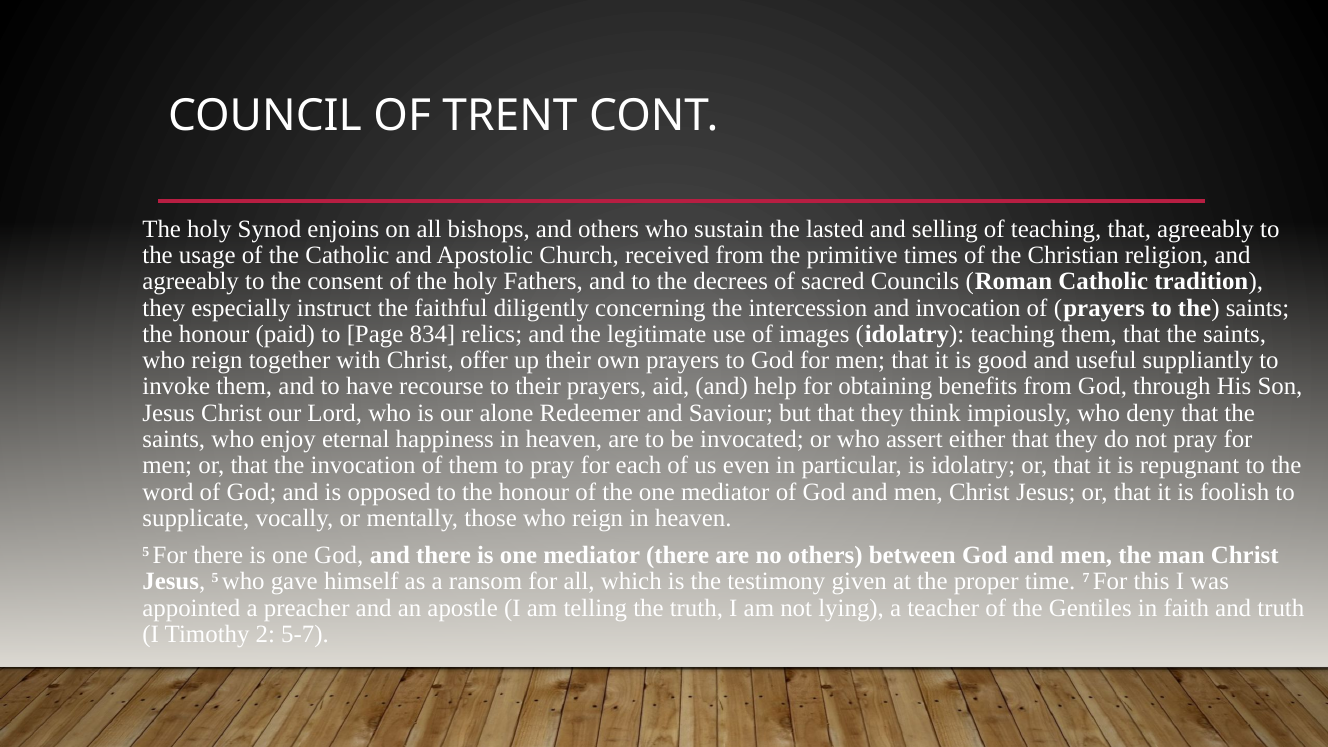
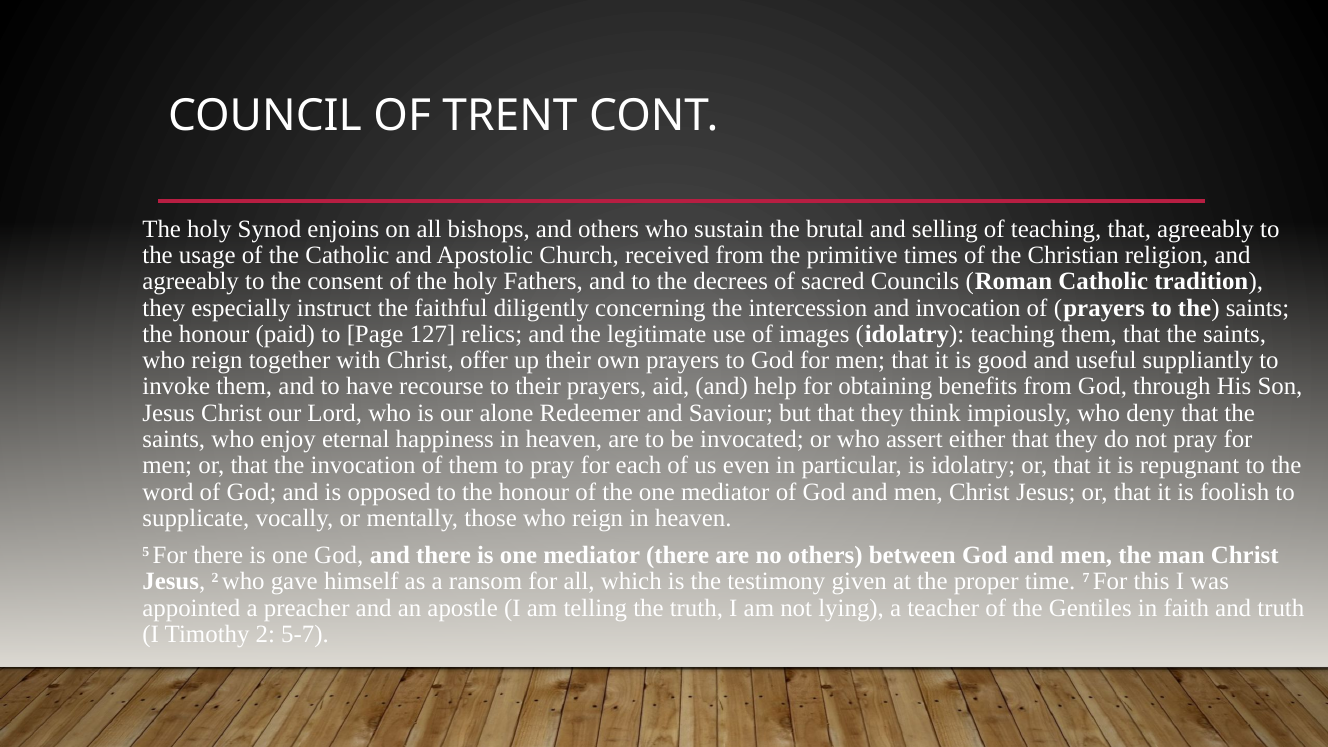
lasted: lasted -> brutal
834: 834 -> 127
Jesus 5: 5 -> 2
